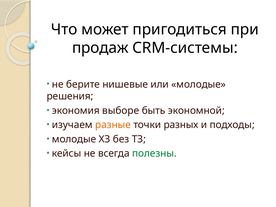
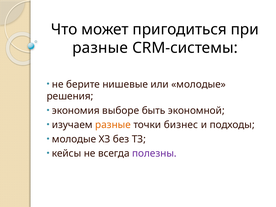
продаж at (100, 48): продаж -> разные
разных: разных -> бизнес
полезны colour: green -> purple
